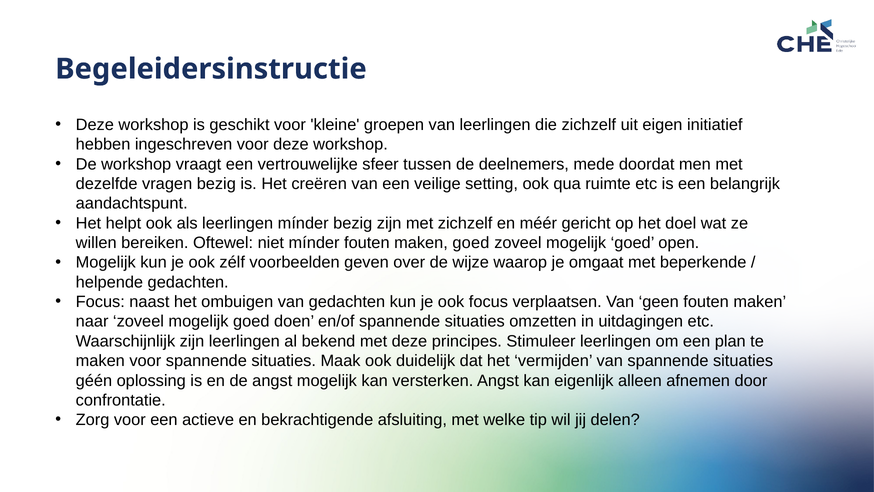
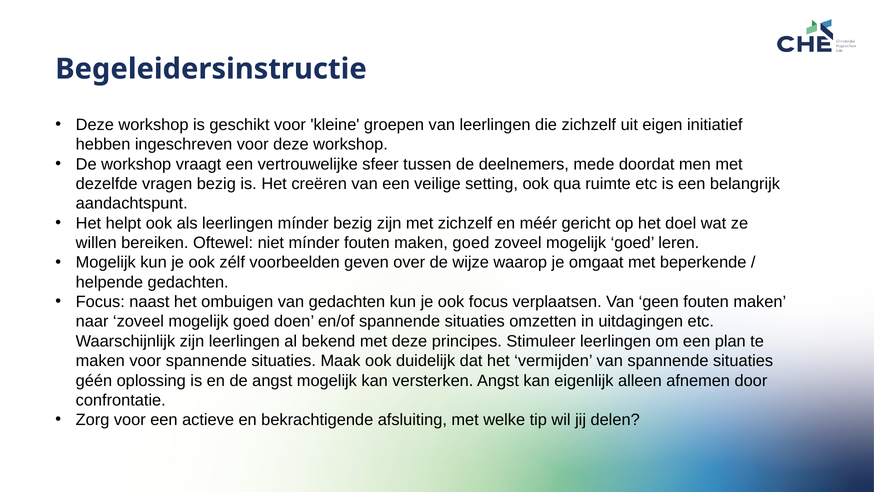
open: open -> leren
